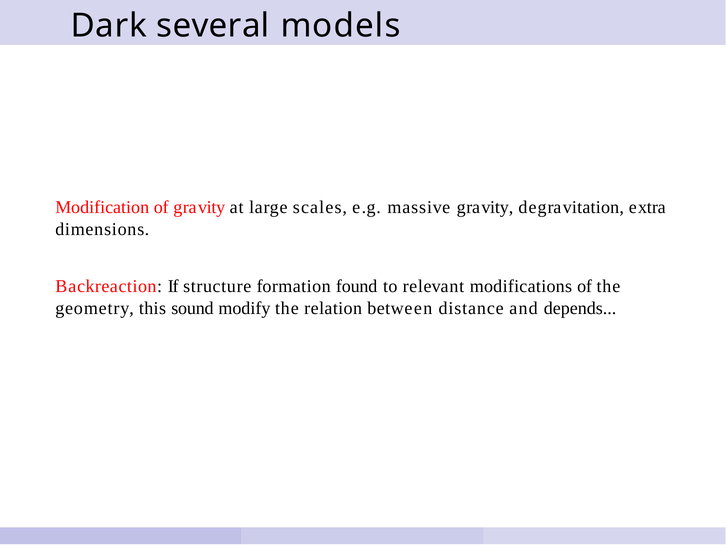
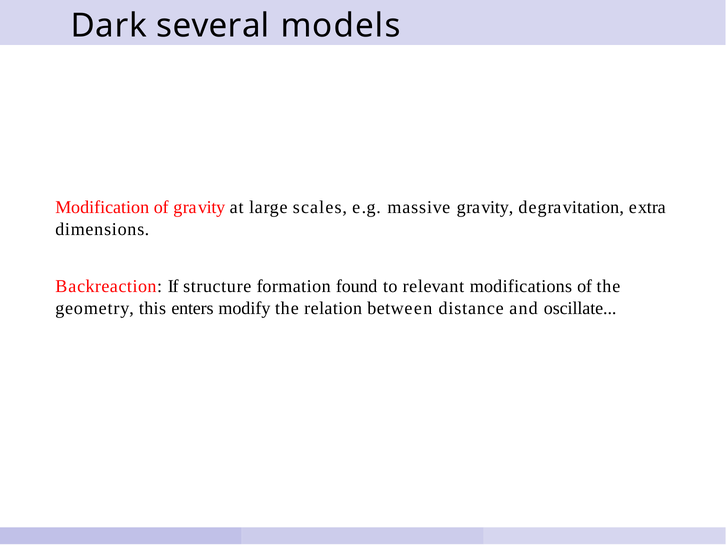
sound: sound -> enters
depends: depends -> oscillate
